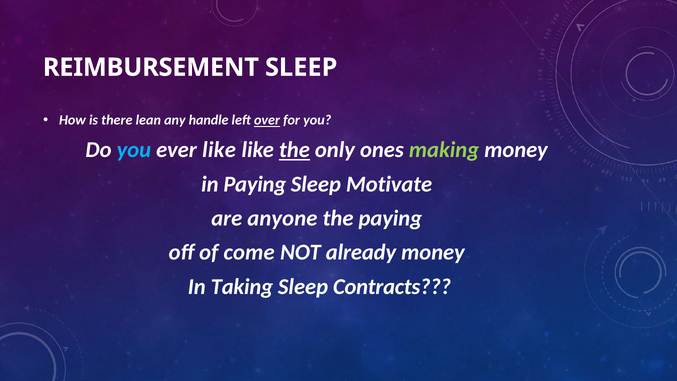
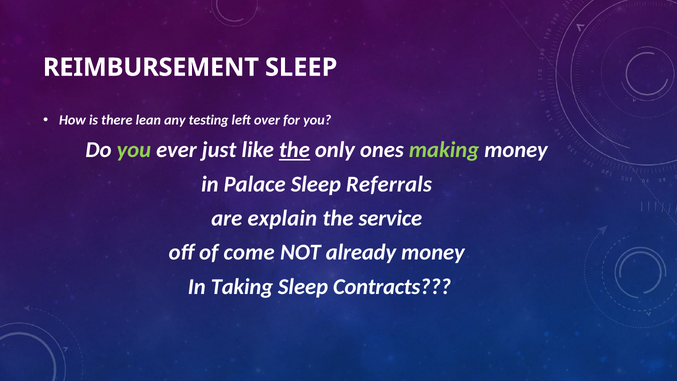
handle: handle -> testing
over underline: present -> none
you at (134, 150) colour: light blue -> light green
ever like: like -> just
in Paying: Paying -> Palace
Motivate: Motivate -> Referrals
anyone: anyone -> explain
the paying: paying -> service
